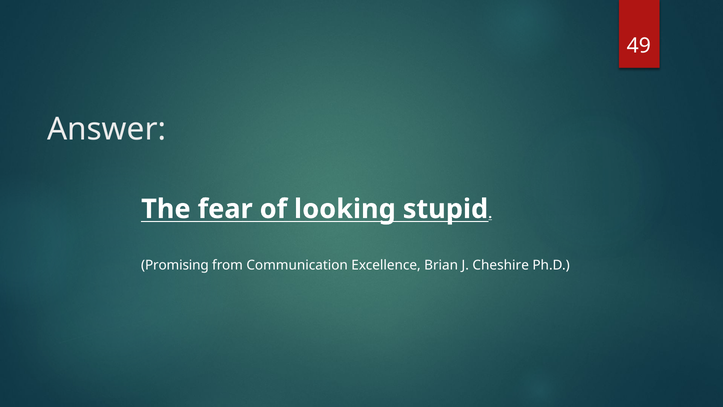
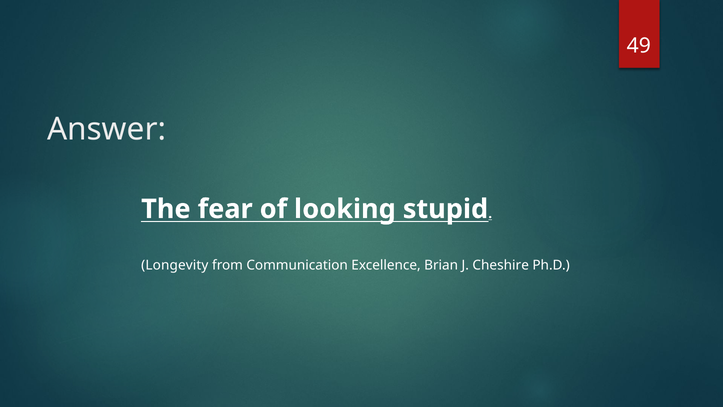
Promising: Promising -> Longevity
